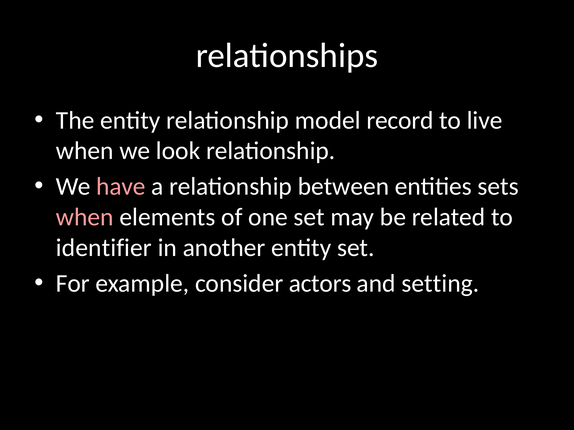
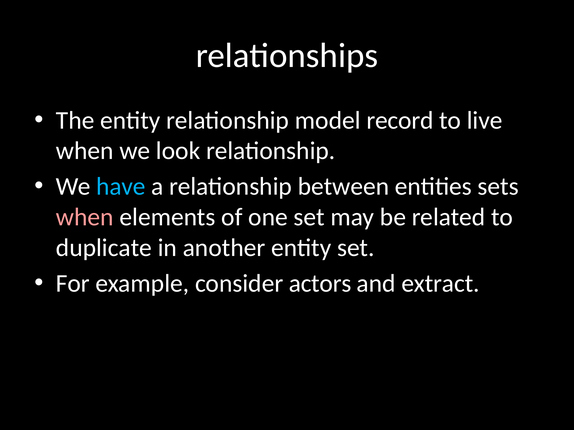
have colour: pink -> light blue
identifier: identifier -> duplicate
setting: setting -> extract
